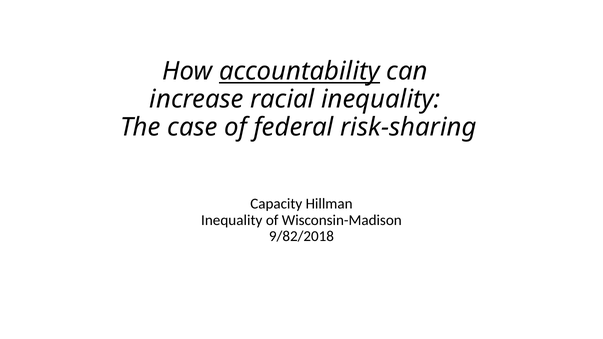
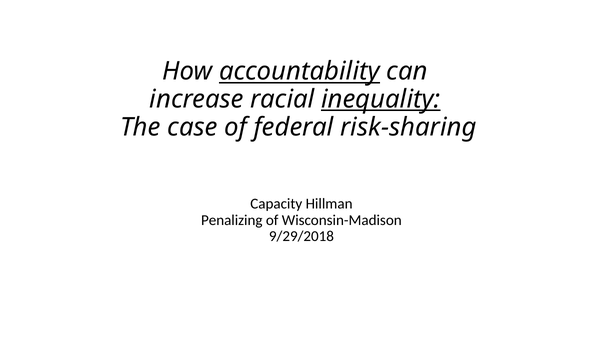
inequality at (381, 99) underline: none -> present
Inequality at (232, 220): Inequality -> Penalizing
9/82/2018: 9/82/2018 -> 9/29/2018
